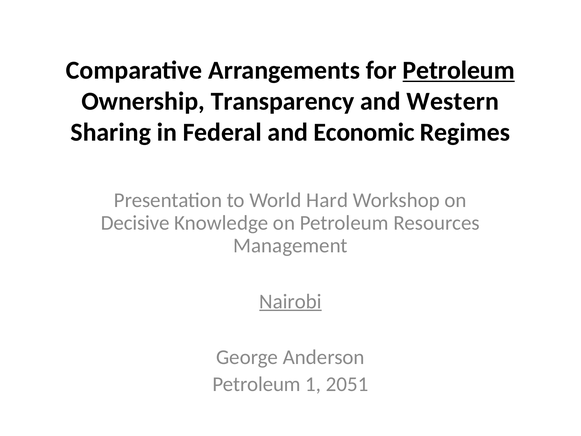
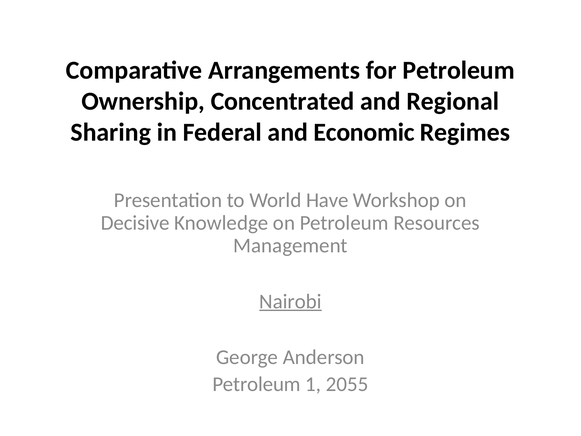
Petroleum at (459, 70) underline: present -> none
Transparency: Transparency -> Concentrated
Western: Western -> Regional
Hard: Hard -> Have
2051: 2051 -> 2055
